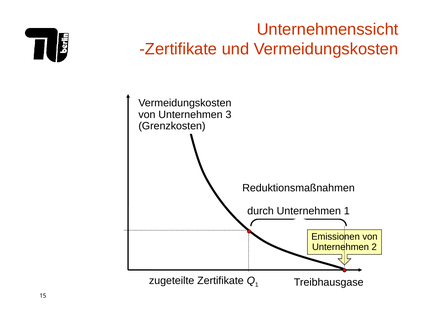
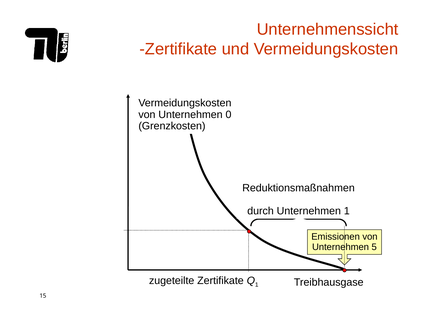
3: 3 -> 0
2: 2 -> 5
